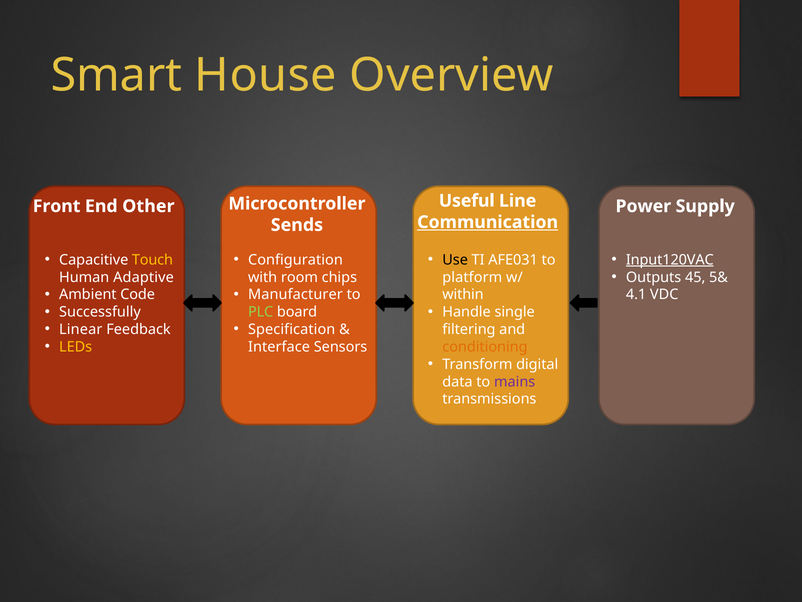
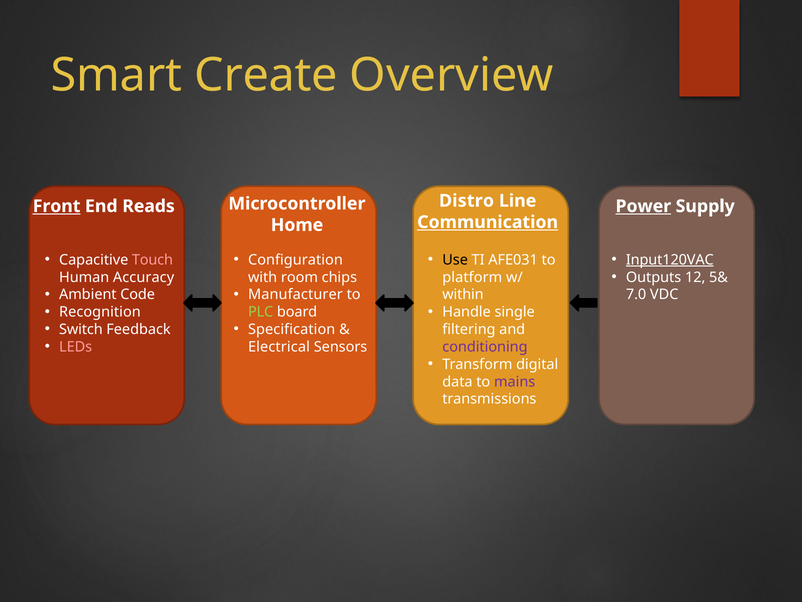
House: House -> Create
Useful: Useful -> Distro
Front underline: none -> present
Other: Other -> Reads
Power underline: none -> present
Sends: Sends -> Home
Touch colour: yellow -> pink
45: 45 -> 12
Adaptive: Adaptive -> Accuracy
4.1: 4.1 -> 7.0
Successfully: Successfully -> Recognition
Linear: Linear -> Switch
LEDs colour: yellow -> pink
Interface: Interface -> Electrical
conditioning colour: orange -> purple
